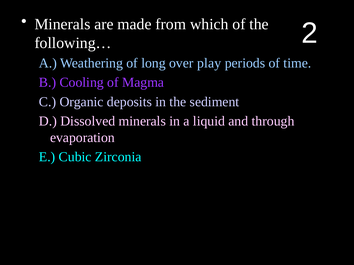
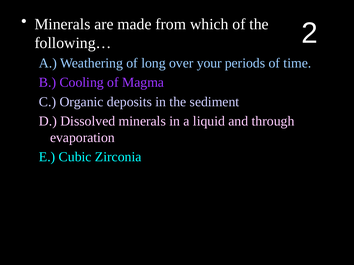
play: play -> your
